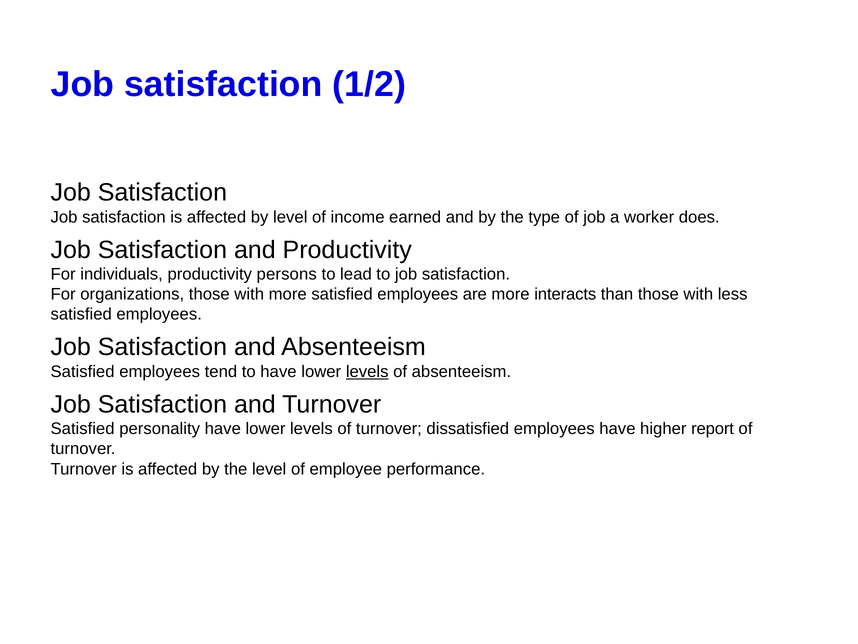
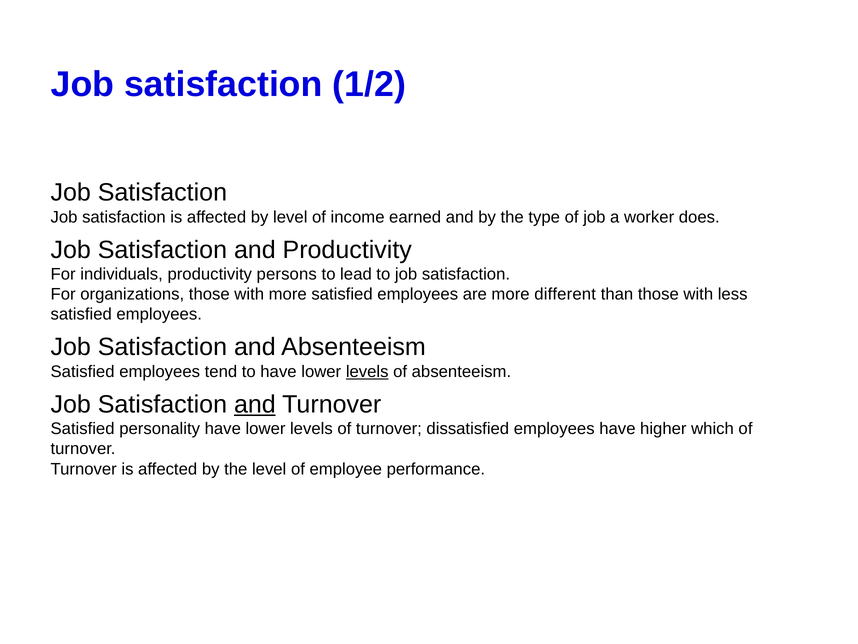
interacts: interacts -> different
and at (255, 404) underline: none -> present
report: report -> which
